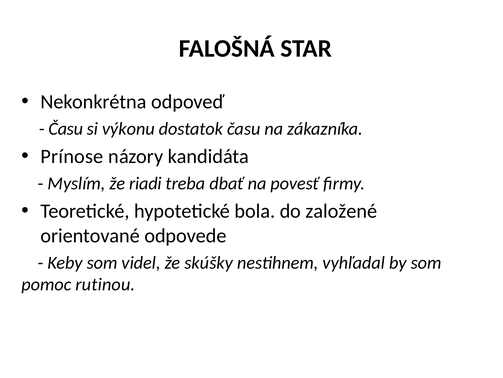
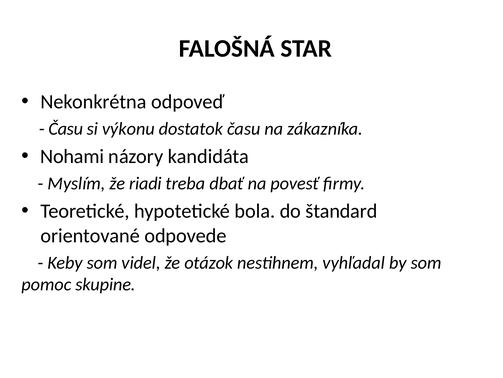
Prínose: Prínose -> Nohami
založené: založené -> štandard
skúšky: skúšky -> otázok
rutinou: rutinou -> skupine
